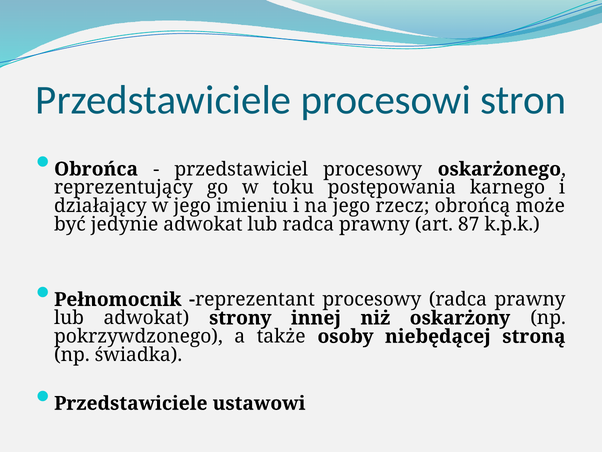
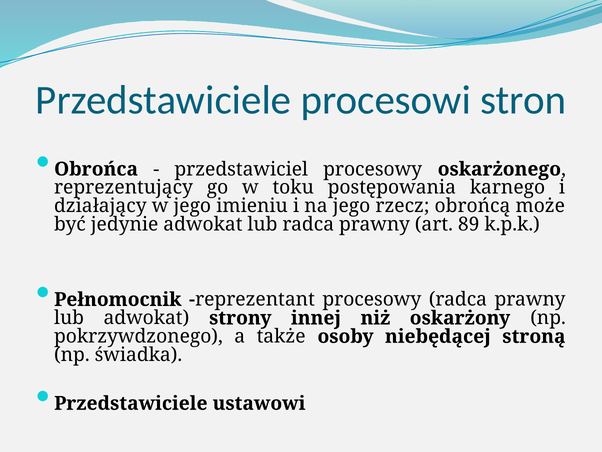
87: 87 -> 89
